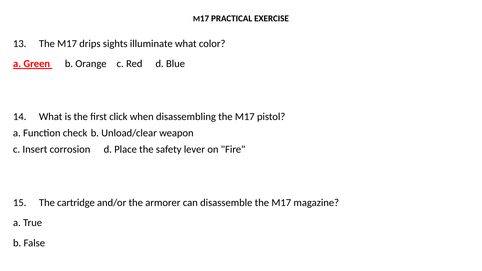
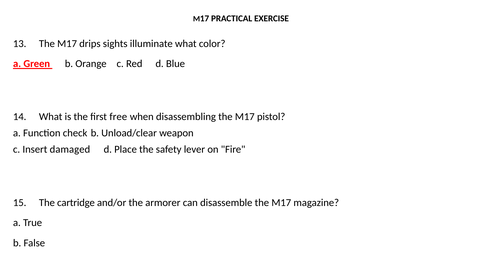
click: click -> free
corrosion: corrosion -> damaged
